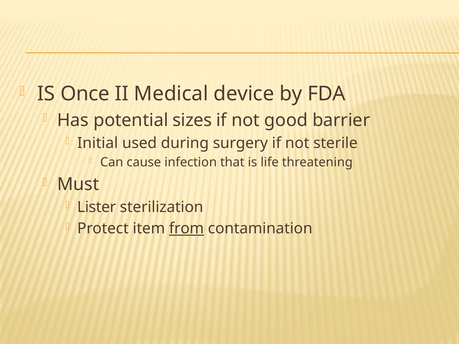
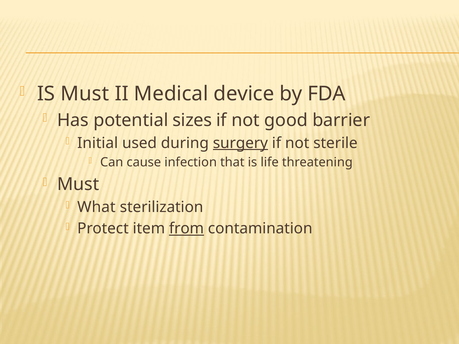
IS Once: Once -> Must
surgery underline: none -> present
Lister: Lister -> What
